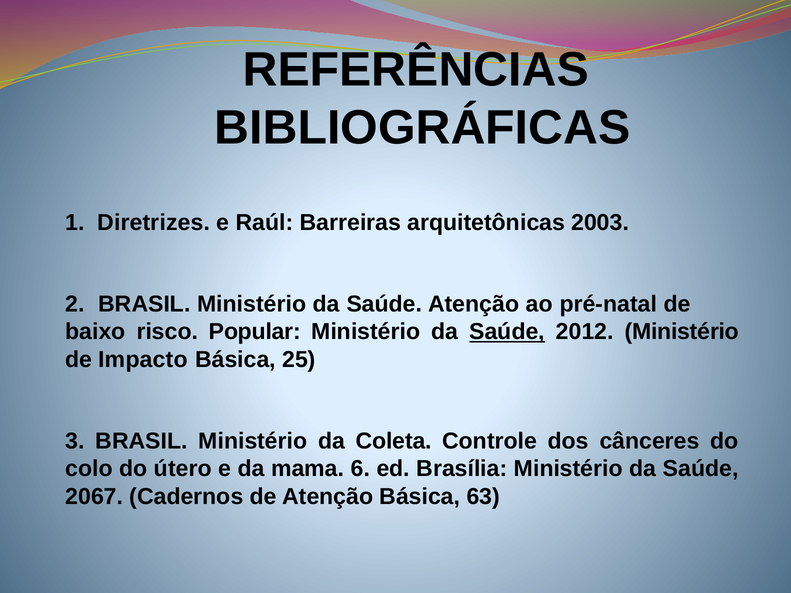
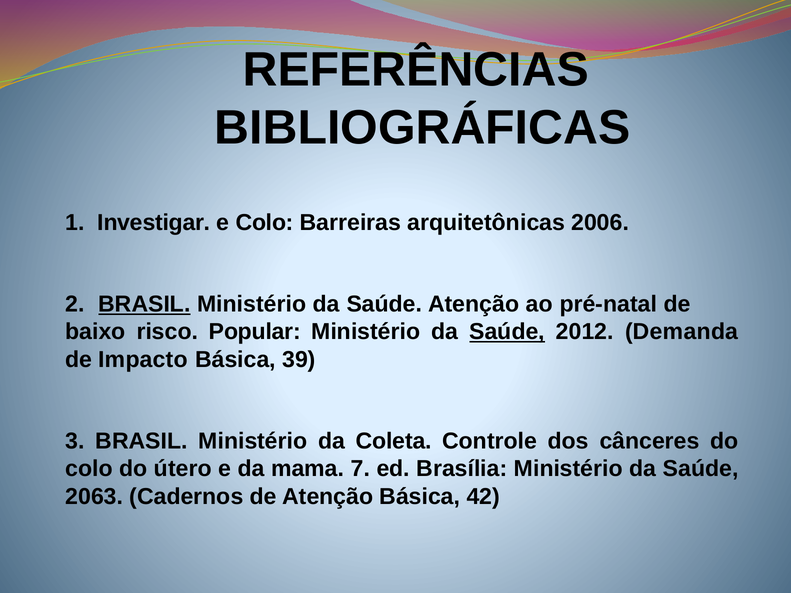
Diretrizes: Diretrizes -> Investigar
e Raúl: Raúl -> Colo
2003: 2003 -> 2006
BRASIL at (144, 304) underline: none -> present
2012 Ministério: Ministério -> Demanda
25: 25 -> 39
6: 6 -> 7
2067: 2067 -> 2063
63: 63 -> 42
